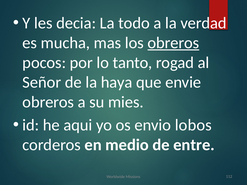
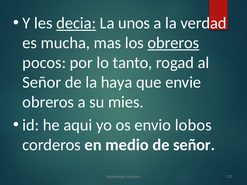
decia underline: none -> present
todo: todo -> unos
de entre: entre -> señor
